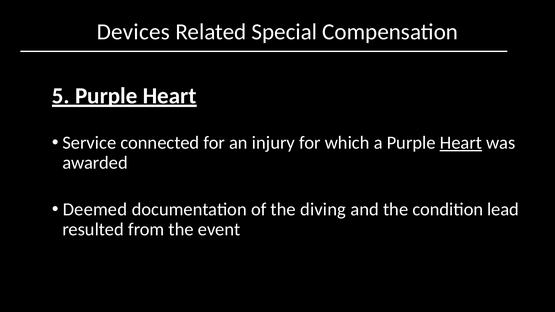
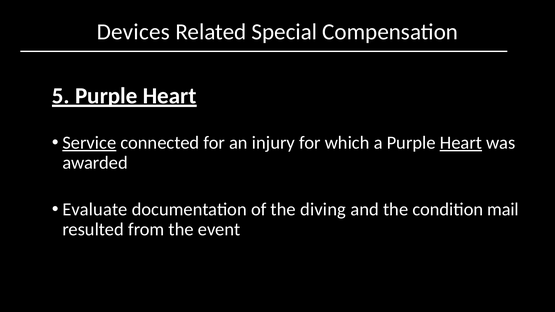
Service underline: none -> present
Deemed: Deemed -> Evaluate
lead: lead -> mail
